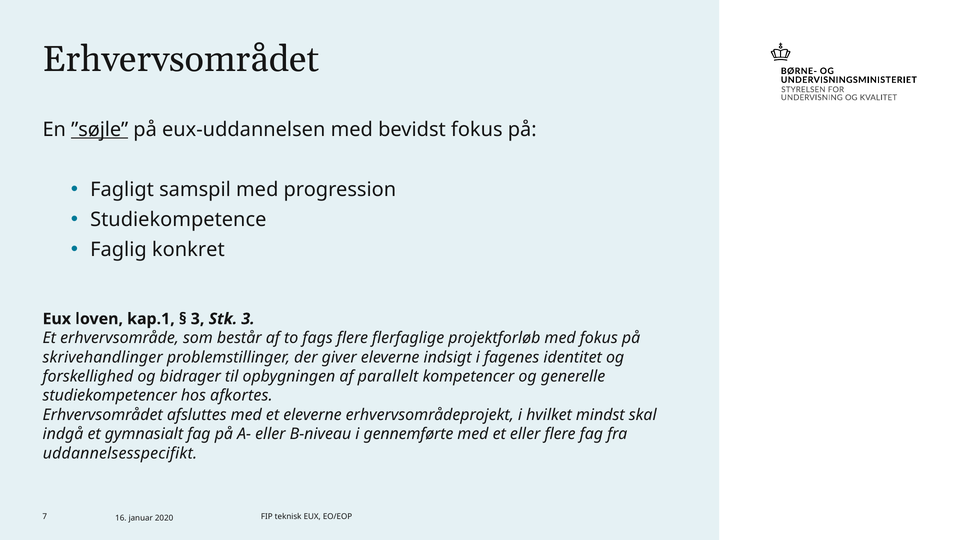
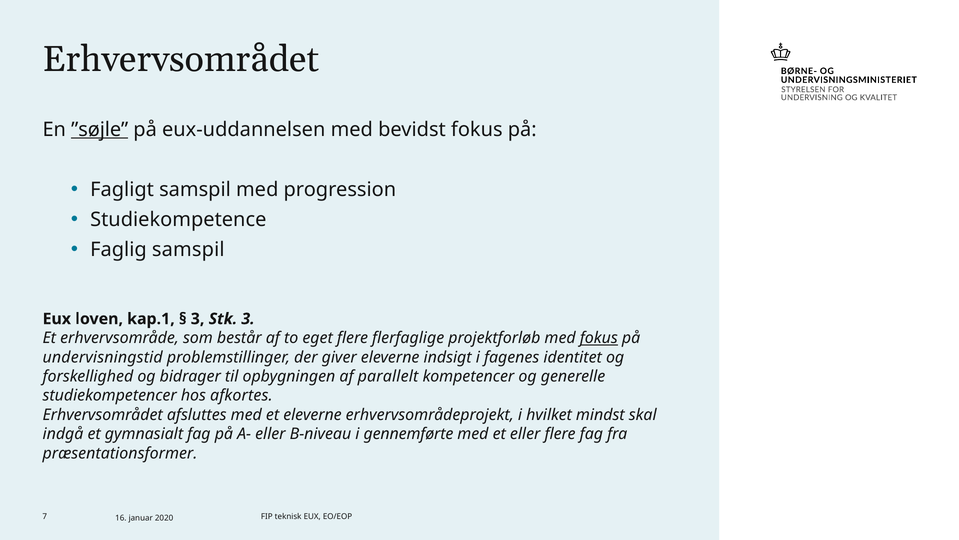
Faglig konkret: konkret -> samspil
fags: fags -> eget
fokus at (599, 338) underline: none -> present
skrivehandlinger: skrivehandlinger -> undervisningstid
uddannelsesspecifikt: uddannelsesspecifikt -> præsentationsformer
